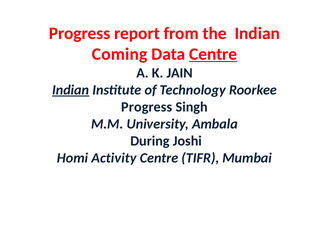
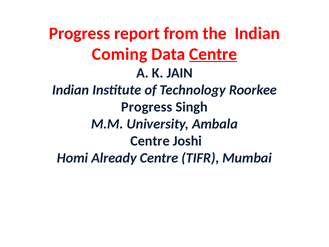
Indian at (71, 90) underline: present -> none
During at (150, 141): During -> Centre
Activity: Activity -> Already
